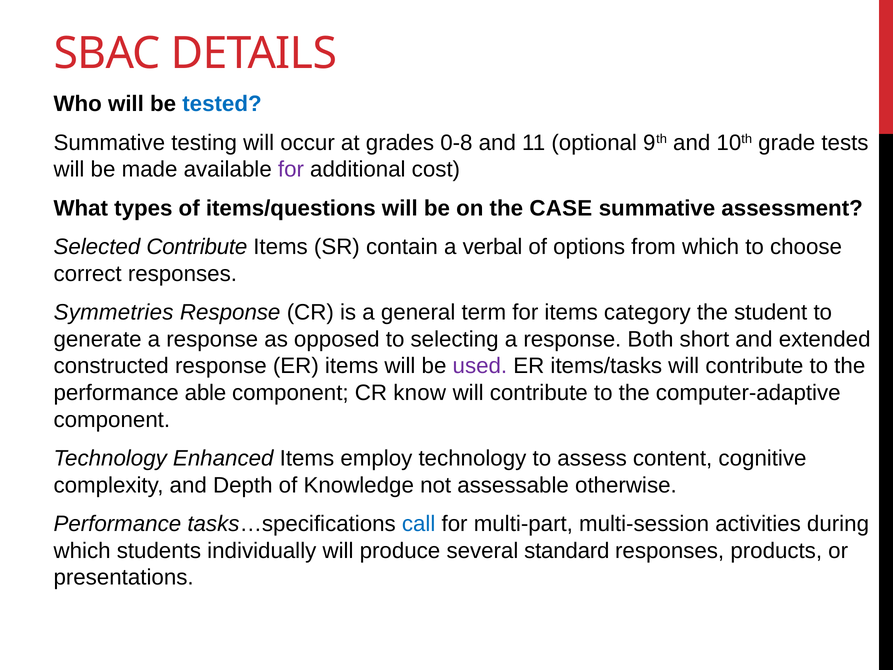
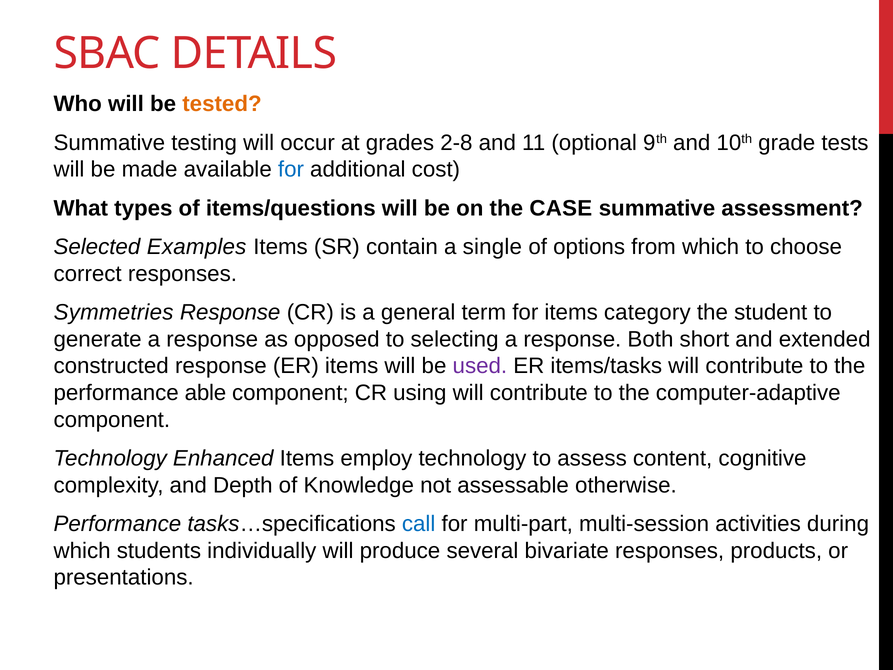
tested colour: blue -> orange
0-8: 0-8 -> 2-8
for at (291, 169) colour: purple -> blue
Selected Contribute: Contribute -> Examples
verbal: verbal -> single
know: know -> using
standard: standard -> bivariate
